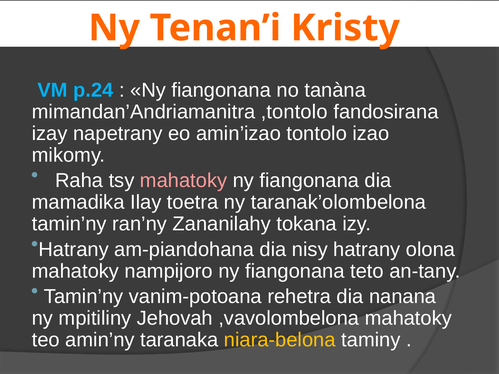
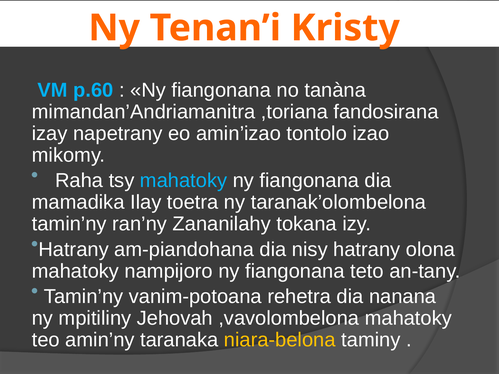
p.24: p.24 -> p.60
,tontolo: ,tontolo -> ,toriana
mahatoky at (184, 181) colour: pink -> light blue
